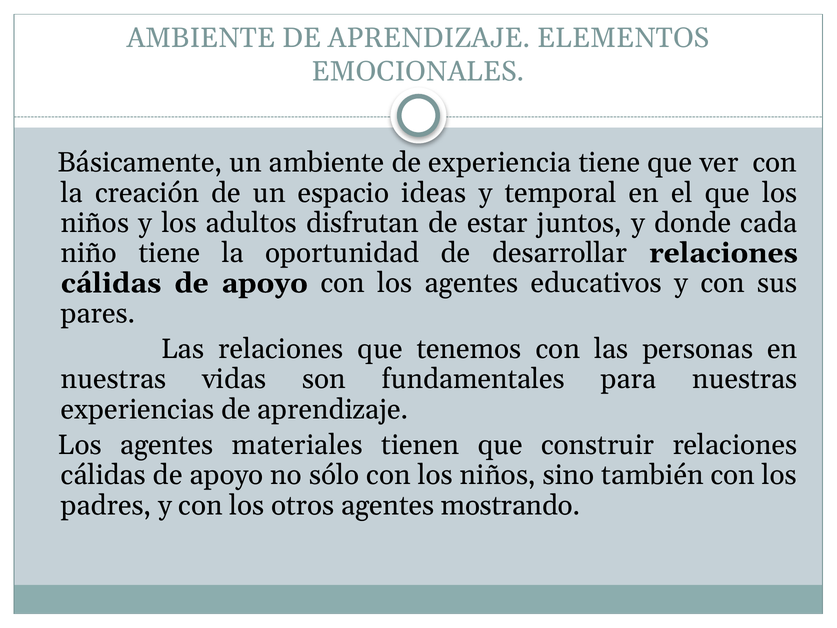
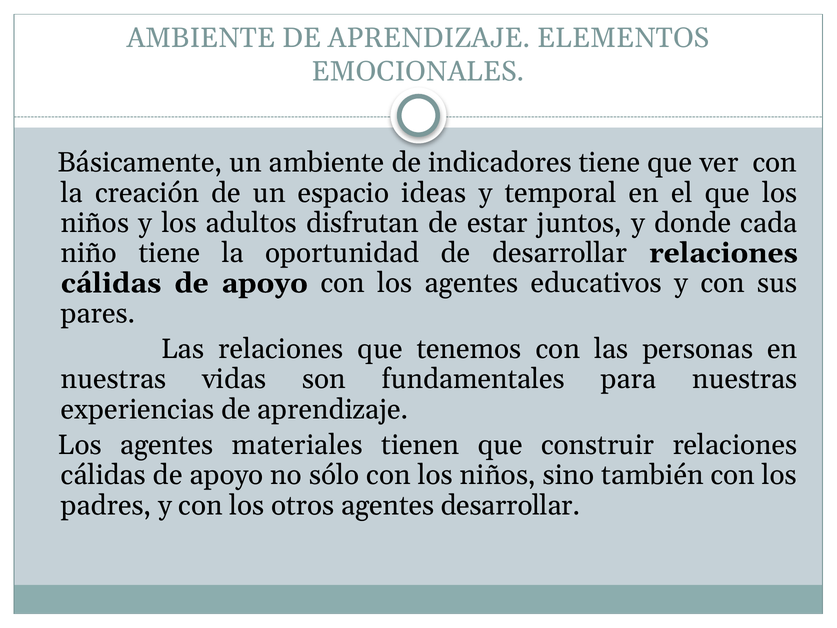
experiencia: experiencia -> indicadores
agentes mostrando: mostrando -> desarrollar
